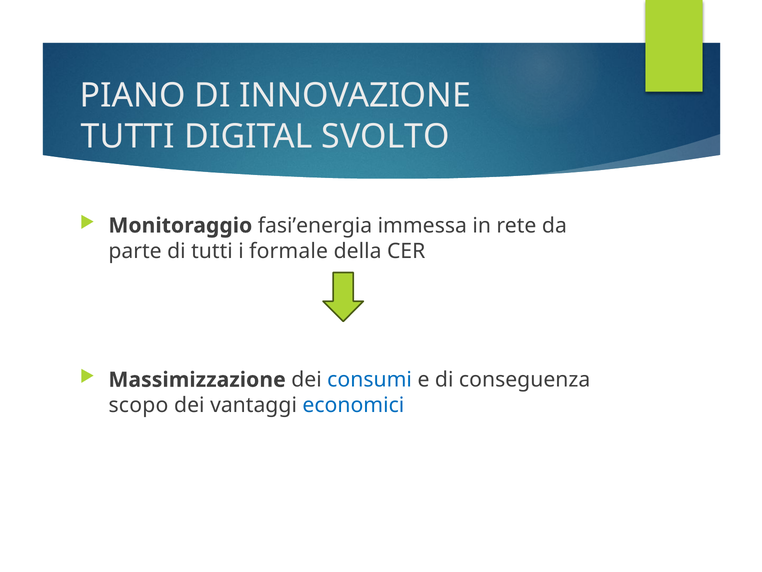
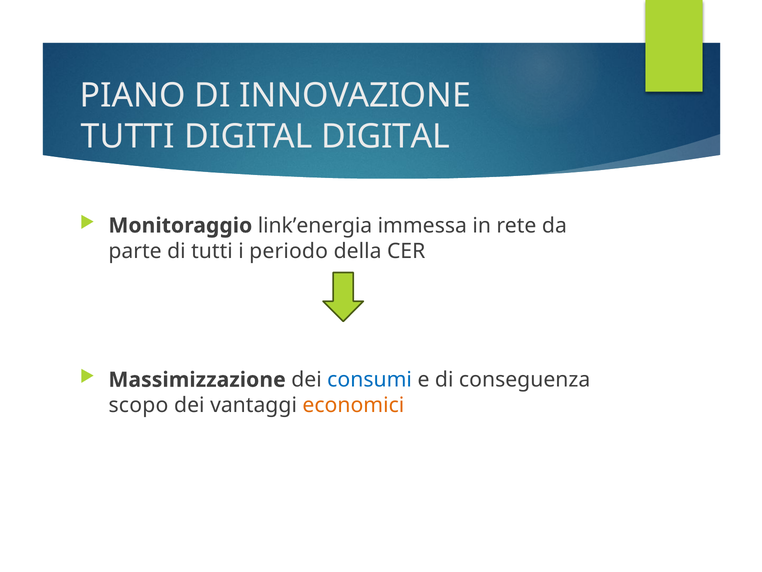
DIGITAL SVOLTO: SVOLTO -> DIGITAL
fasi’energia: fasi’energia -> link’energia
formale: formale -> periodo
economici colour: blue -> orange
